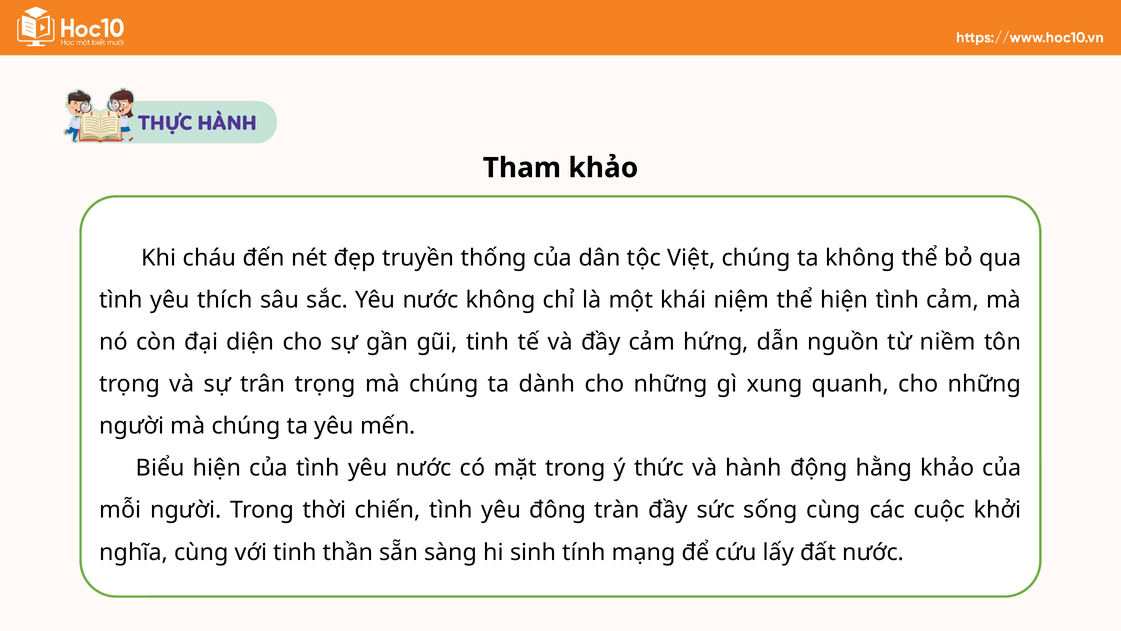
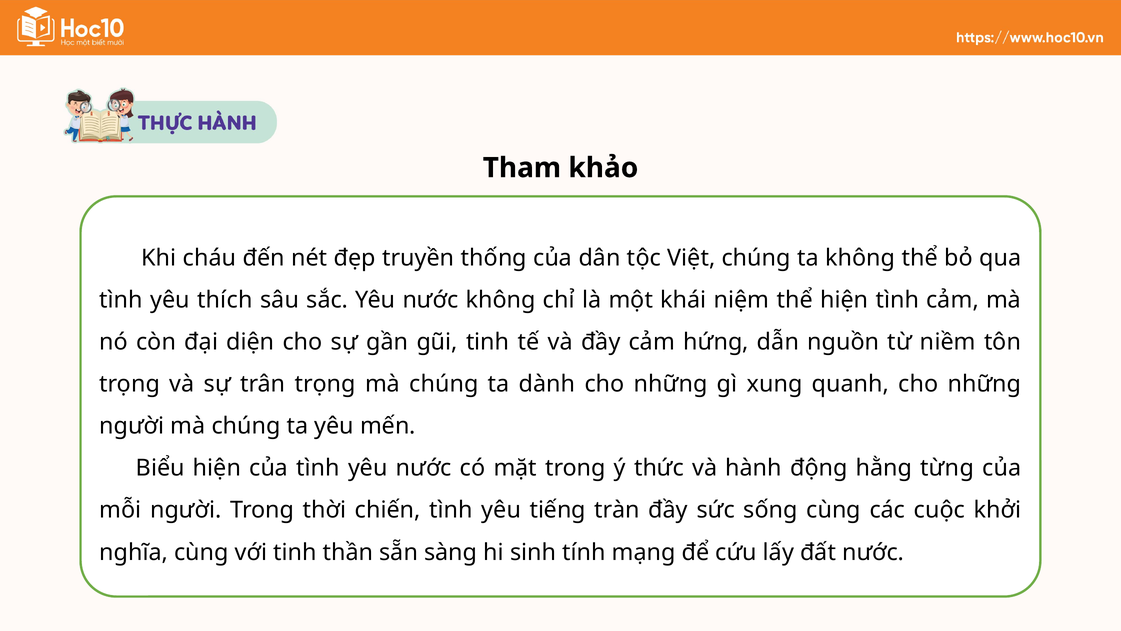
hằng khảo: khảo -> từng
đông: đông -> tiếng
